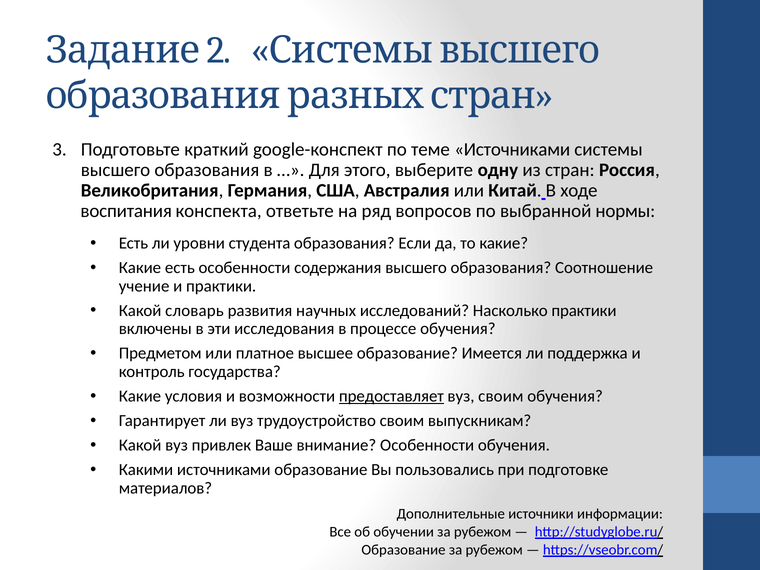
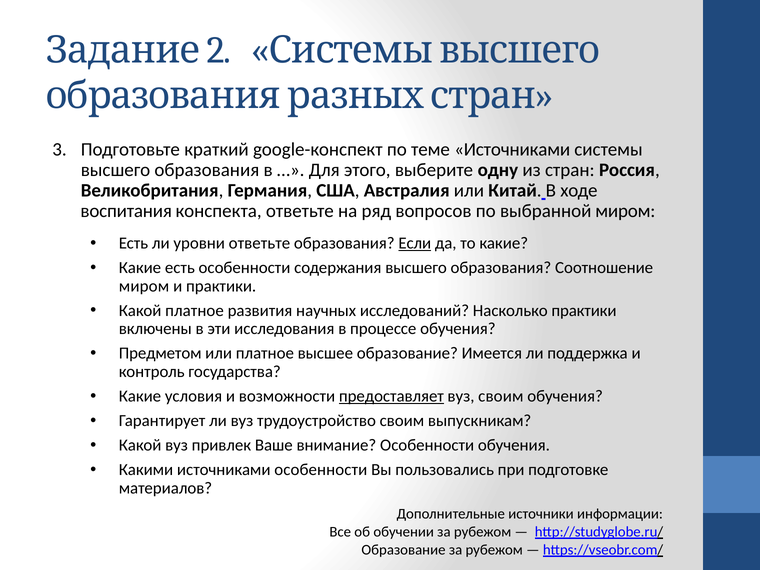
выбранной нормы: нормы -> миром
уровни студента: студента -> ответьте
Если underline: none -> present
учение at (144, 286): учение -> миром
Какой словарь: словарь -> платное
источниками образование: образование -> особенности
